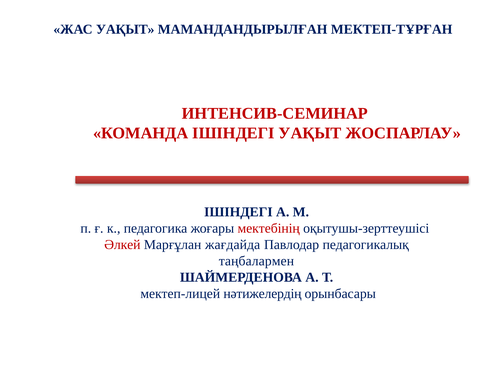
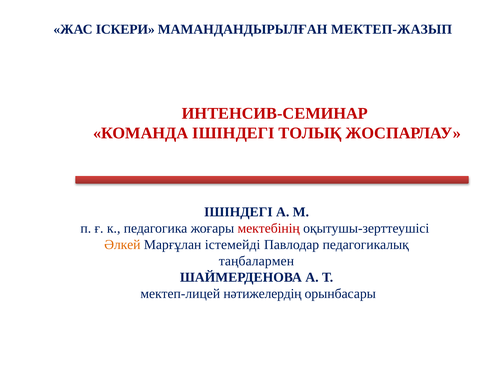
ЖАС УАҚЫТ: УАҚЫТ -> ІСКЕРИ
МЕКТЕП-ТҰРҒАН: МЕКТЕП-ТҰРҒАН -> МЕКТЕП-ЖАЗЫП
ІШІНДЕГІ УАҚЫТ: УАҚЫТ -> ТОЛЫҚ
Әлкей colour: red -> orange
жағдайда: жағдайда -> істемейді
